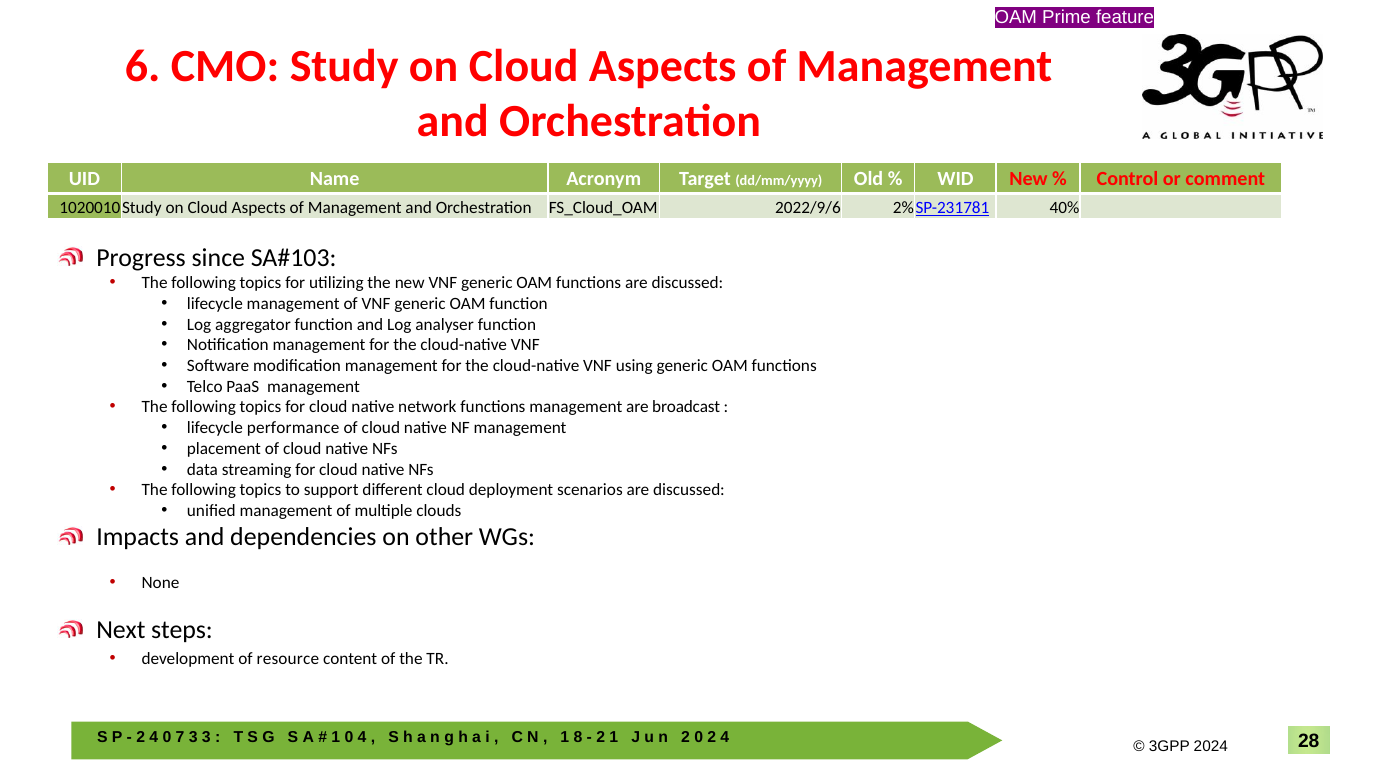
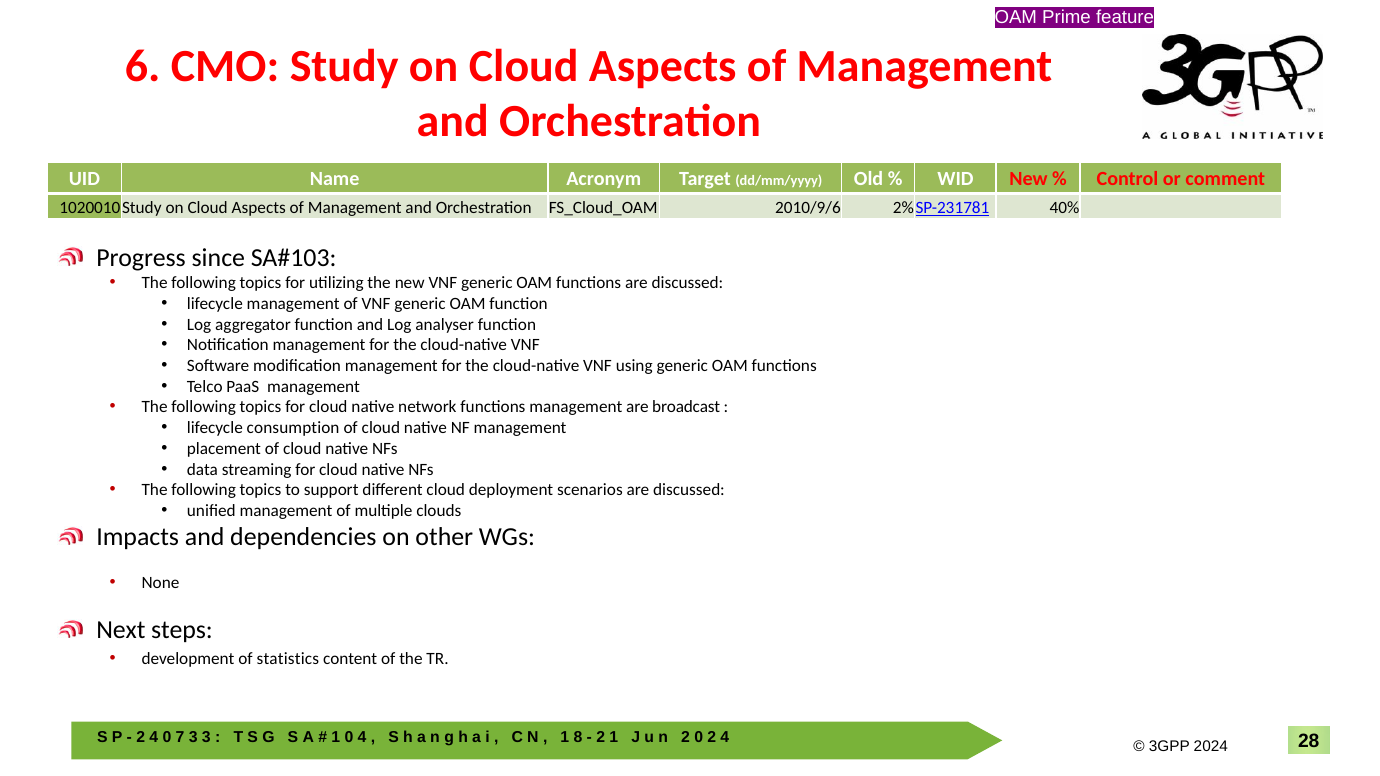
2022/9/6: 2022/9/6 -> 2010/9/6
performance: performance -> consumption
resource: resource -> statistics
